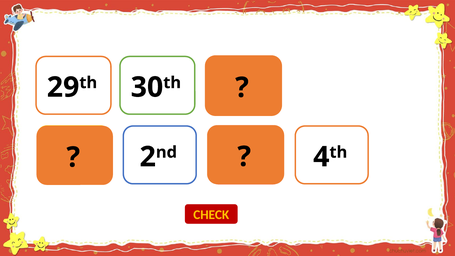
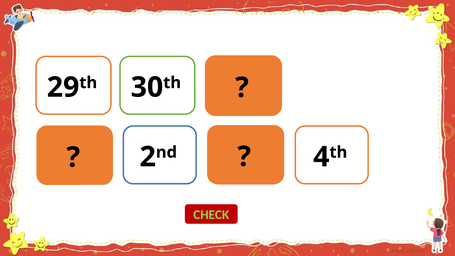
CHECK colour: yellow -> light green
